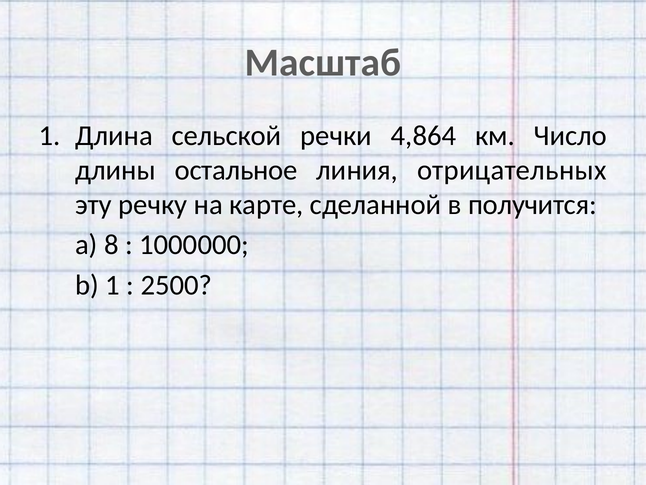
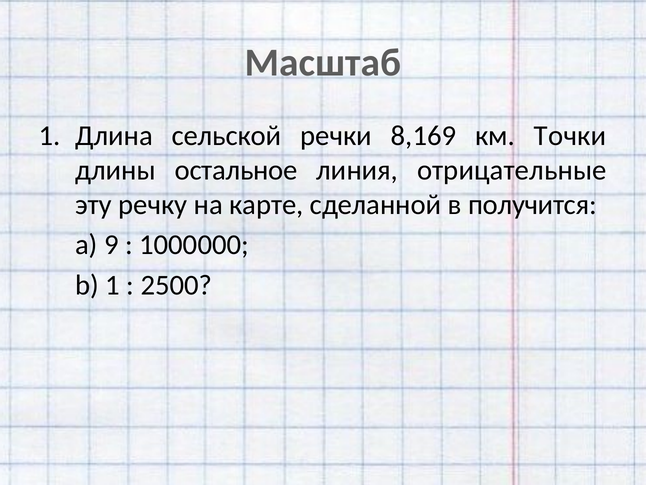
4,864: 4,864 -> 8,169
Число: Число -> Точки
отрицательных: отрицательных -> отрицательные
8: 8 -> 9
